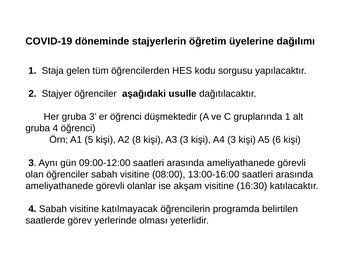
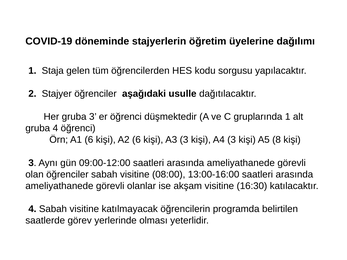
A1 5: 5 -> 6
A2 8: 8 -> 6
6: 6 -> 8
